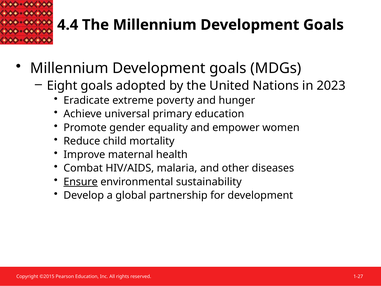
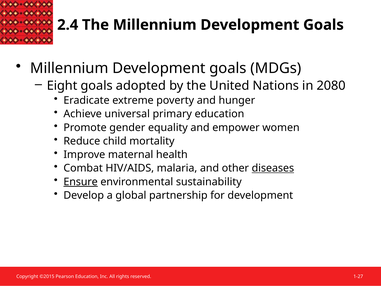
4.4: 4.4 -> 2.4
2023: 2023 -> 2080
diseases underline: none -> present
